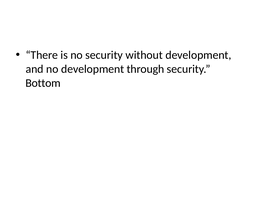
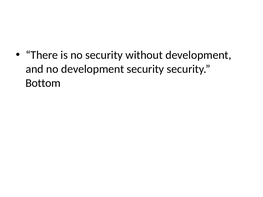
development through: through -> security
